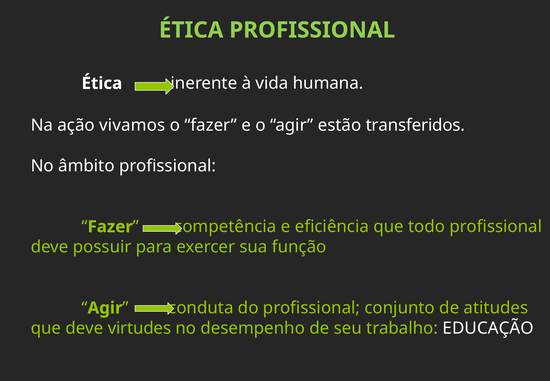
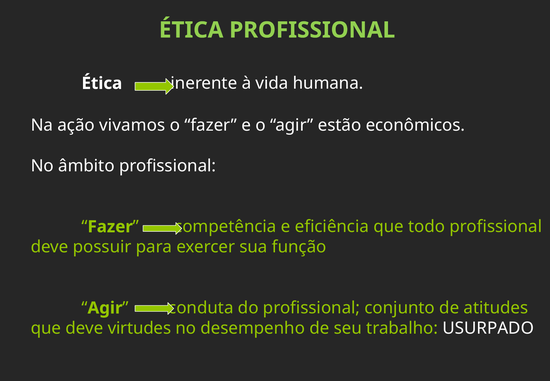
transferidos: transferidos -> econômicos
EDUCAÇÃO: EDUCAÇÃO -> USURPADO
